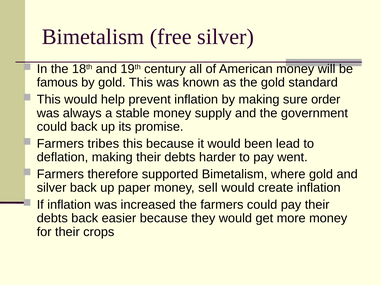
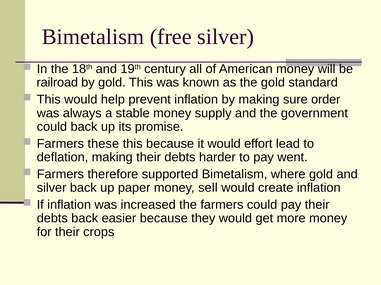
famous: famous -> railroad
tribes: tribes -> these
been: been -> effort
